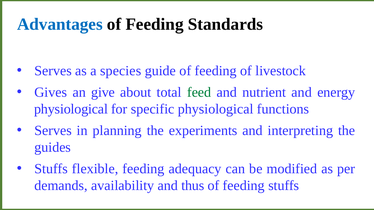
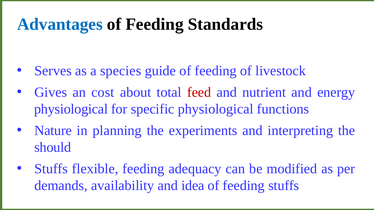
give: give -> cost
feed colour: green -> red
Serves at (53, 131): Serves -> Nature
guides: guides -> should
thus: thus -> idea
